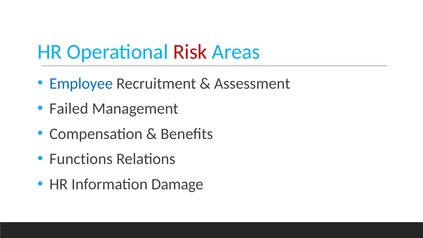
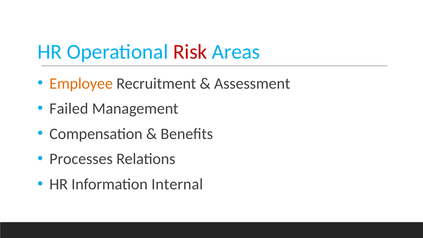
Employee colour: blue -> orange
Functions: Functions -> Processes
Damage: Damage -> Internal
